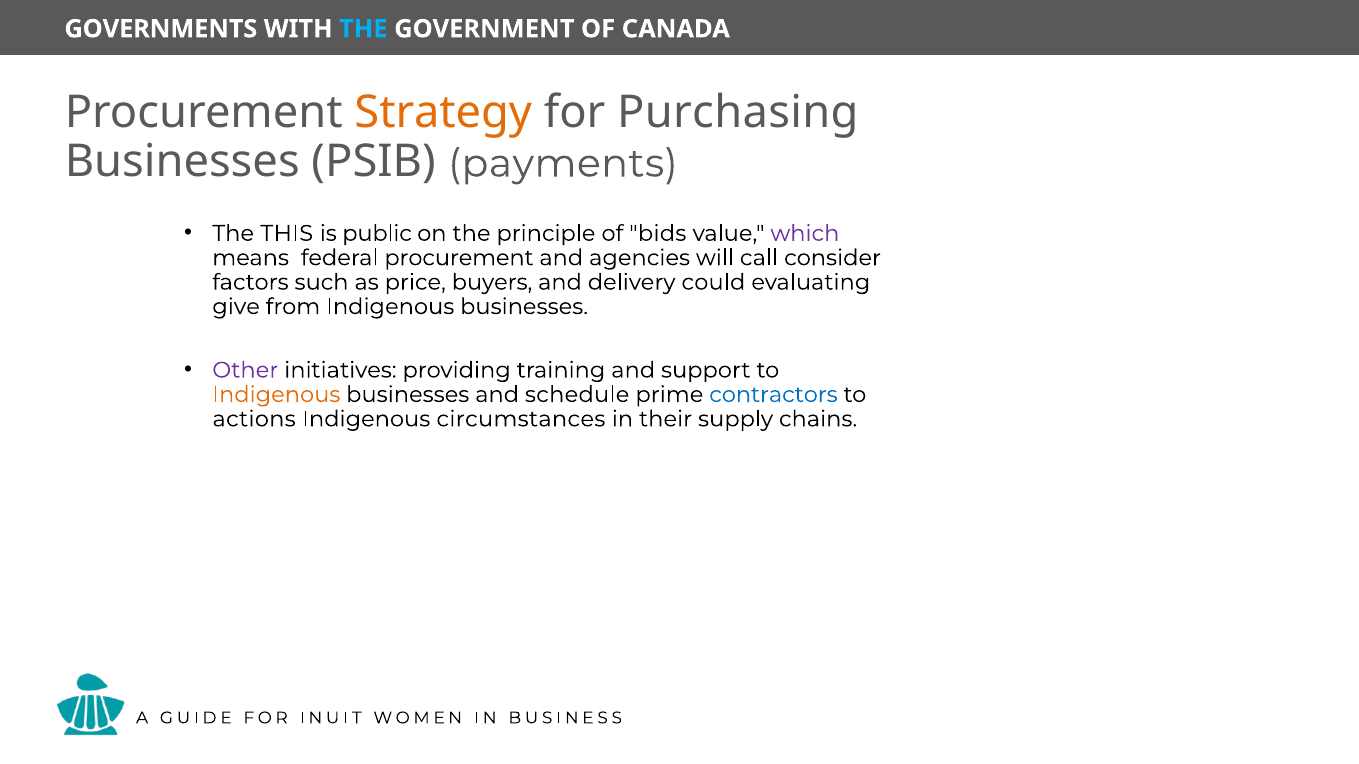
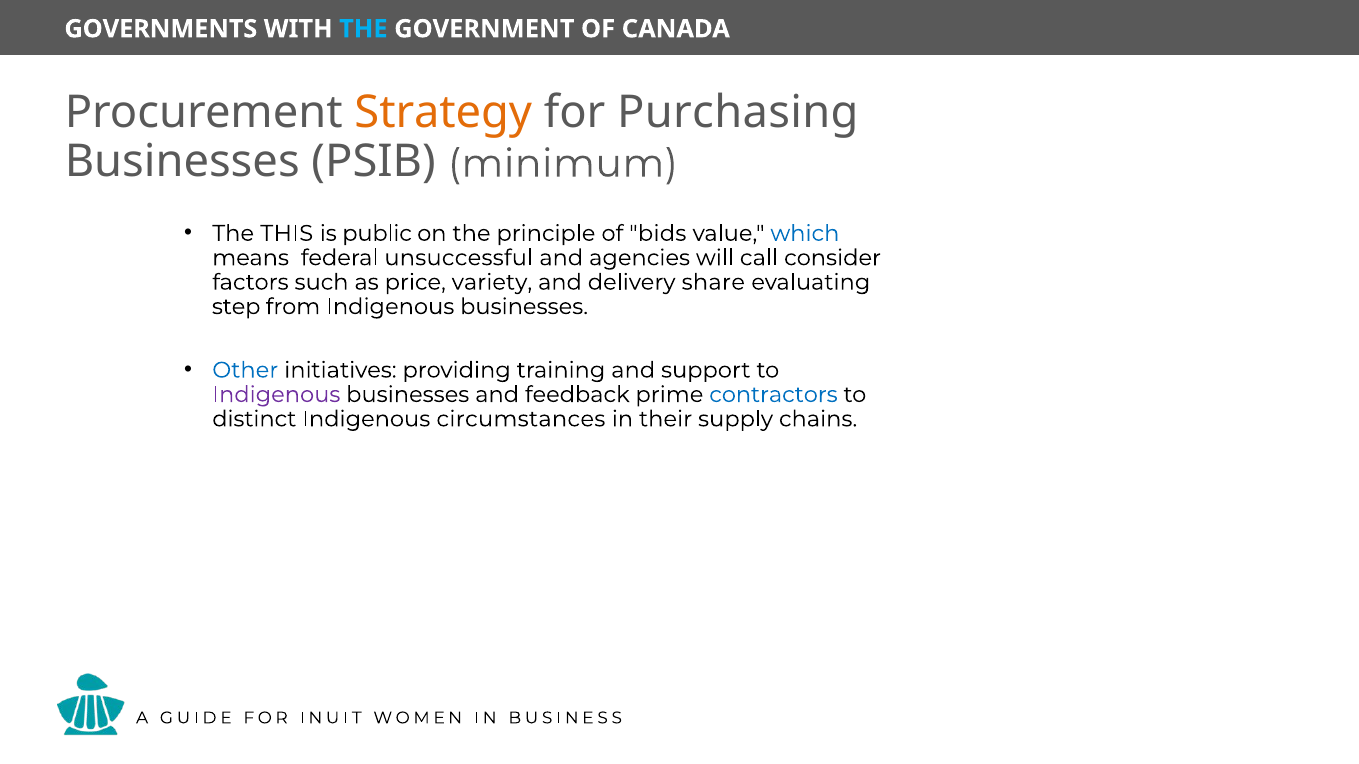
payments: payments -> minimum
which colour: purple -> blue
federal procurement: procurement -> unsuccessful
buyers: buyers -> variety
could: could -> share
give: give -> step
Other colour: purple -> blue
Indigenous at (276, 395) colour: orange -> purple
schedule: schedule -> feedback
actions: actions -> distinct
